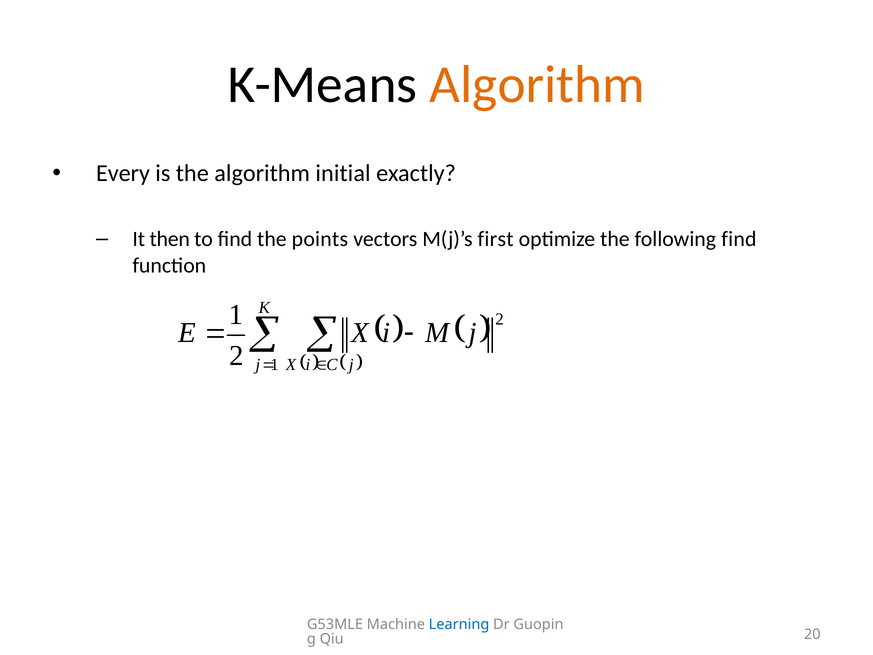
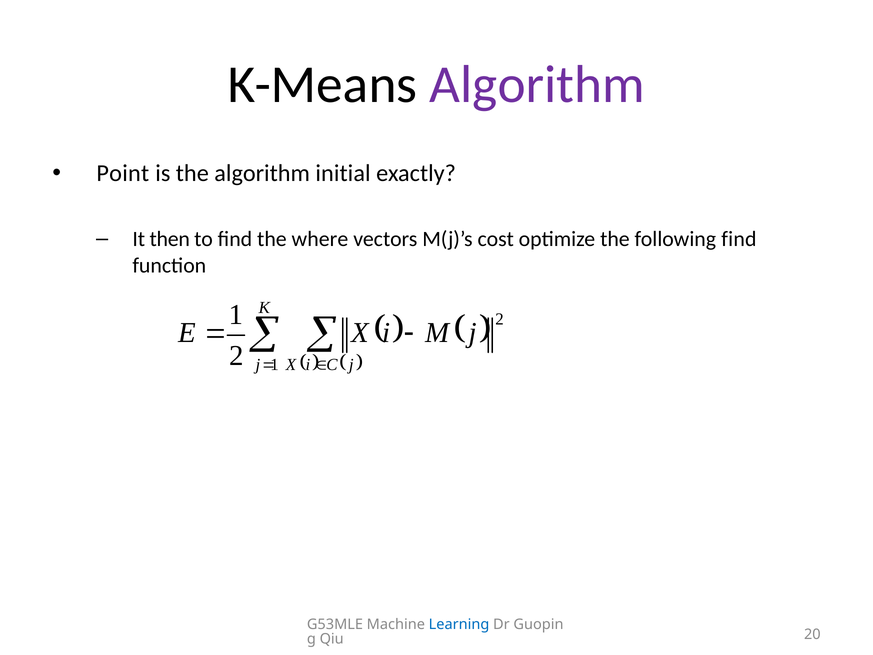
Algorithm at (537, 85) colour: orange -> purple
Every: Every -> Point
points: points -> where
first: first -> cost
